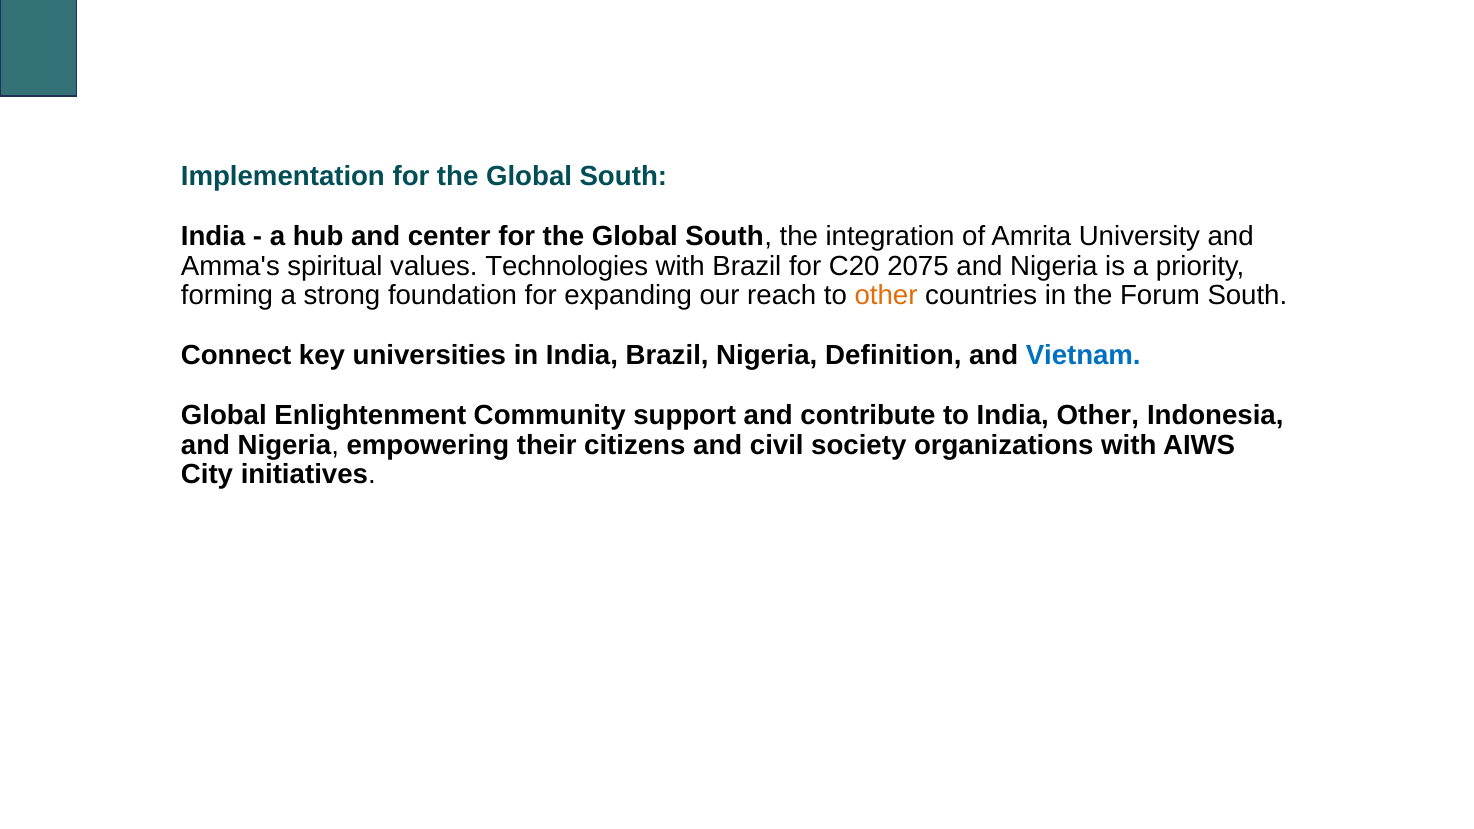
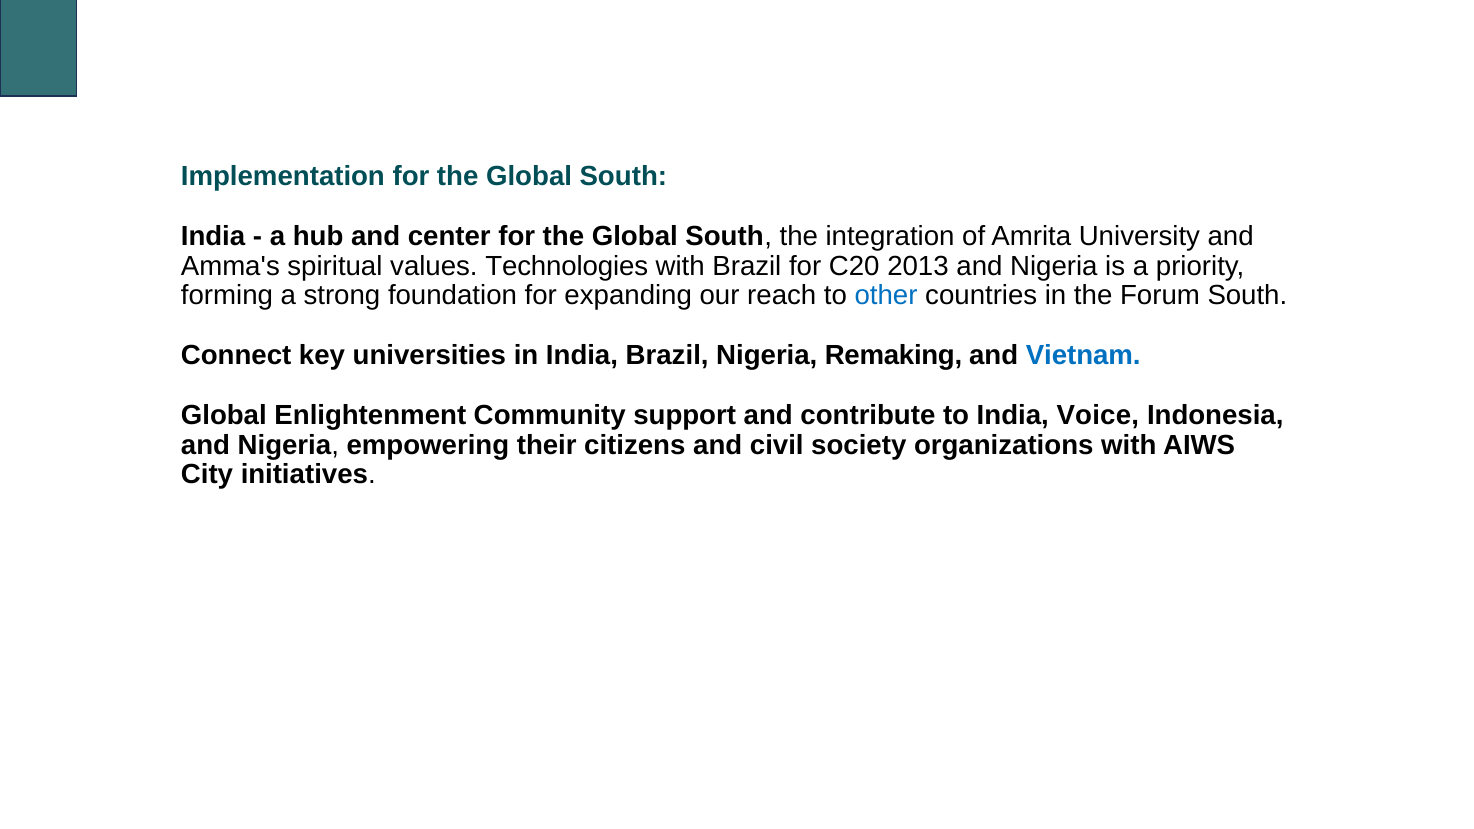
2075: 2075 -> 2013
other at (886, 296) colour: orange -> blue
Definition: Definition -> Remaking
India Other: Other -> Voice
